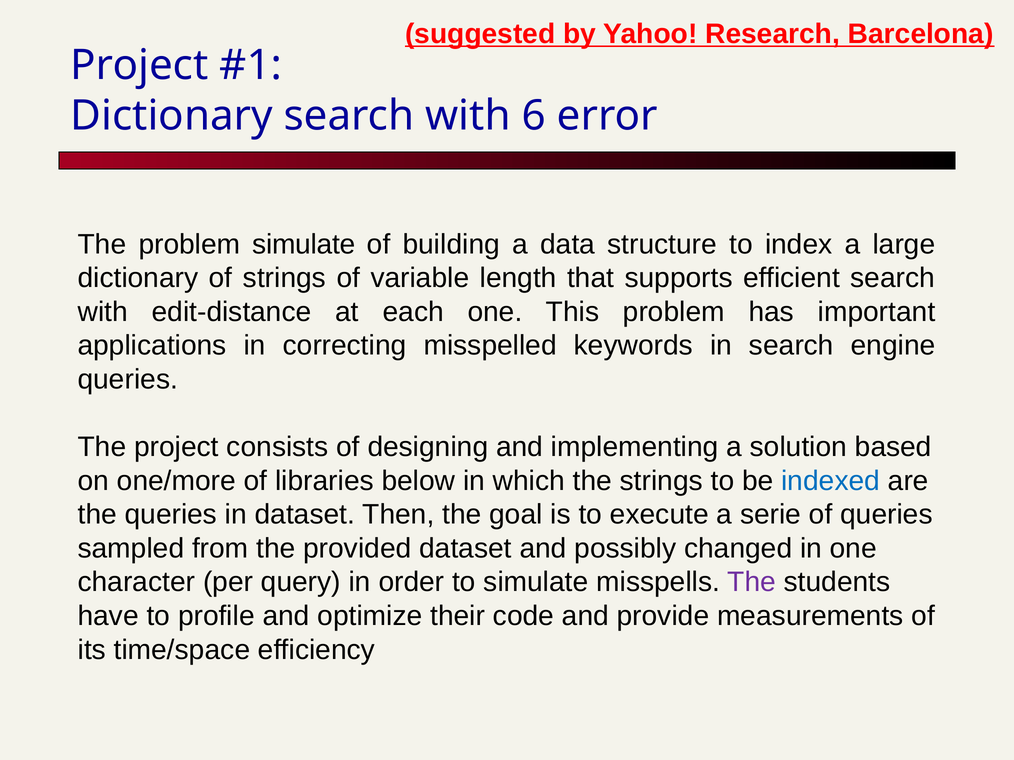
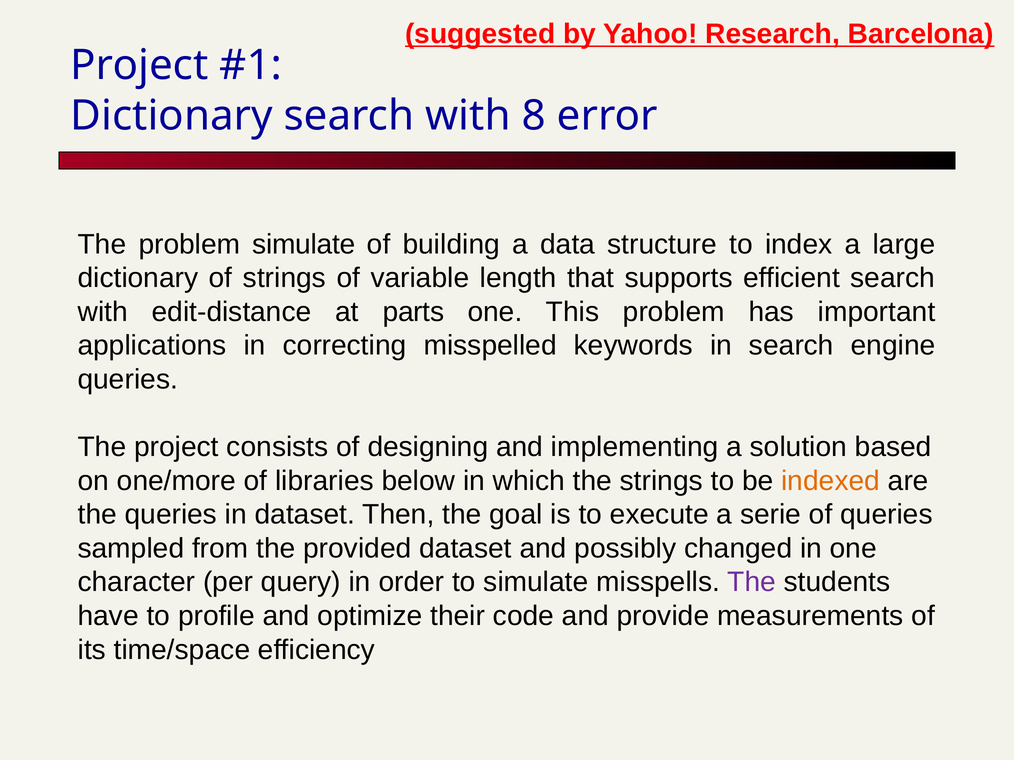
6: 6 -> 8
each: each -> parts
indexed colour: blue -> orange
